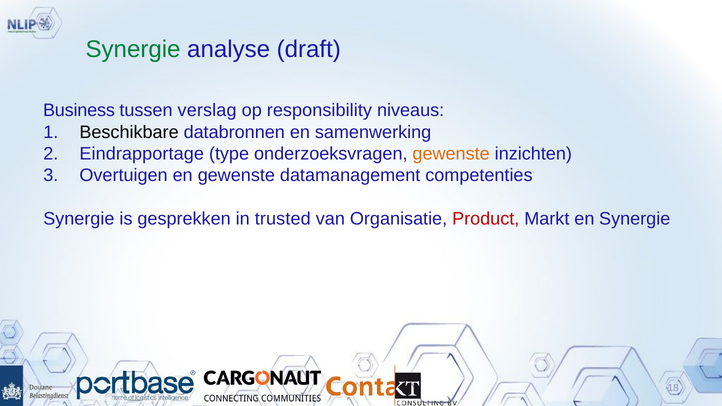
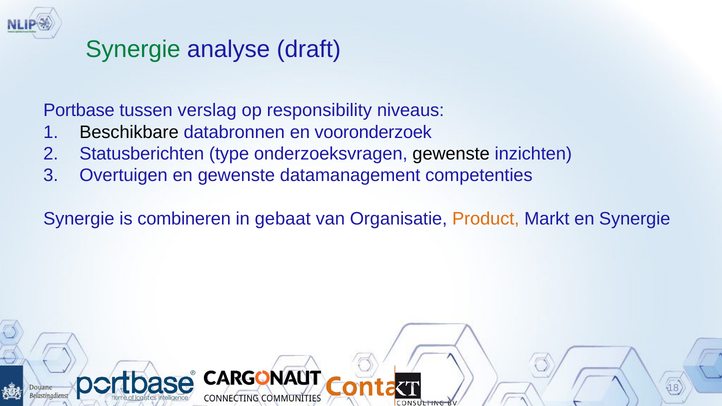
Business: Business -> Portbase
samenwerking: samenwerking -> vooronderzoek
Eindrapportage: Eindrapportage -> Statusberichten
gewenste at (451, 154) colour: orange -> black
gesprekken: gesprekken -> combineren
trusted: trusted -> gebaat
Product colour: red -> orange
